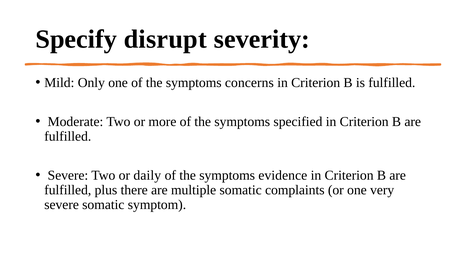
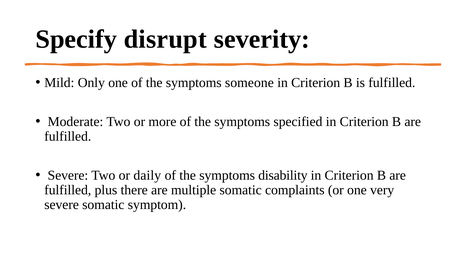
concerns: concerns -> someone
evidence: evidence -> disability
